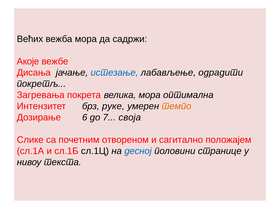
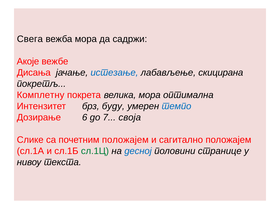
Већих: Већих -> Свега
одрадити: одрадити -> скицирана
Загревања: Загревања -> Комплетну
руке: руке -> буду
темпо colour: orange -> blue
почетним отвореном: отвореном -> положајем
сл.1Ц colour: black -> green
